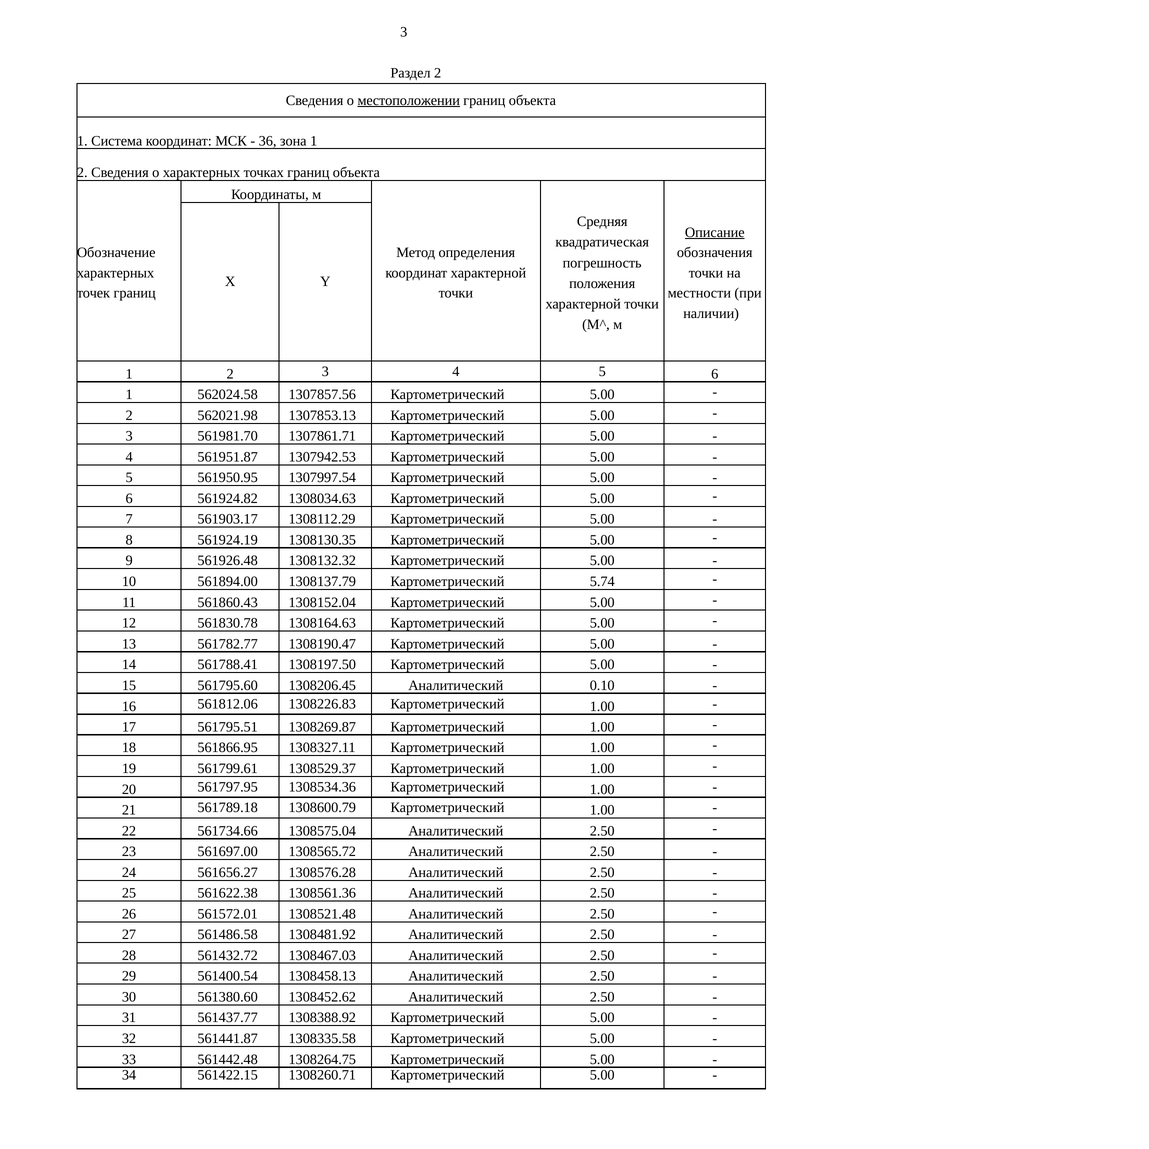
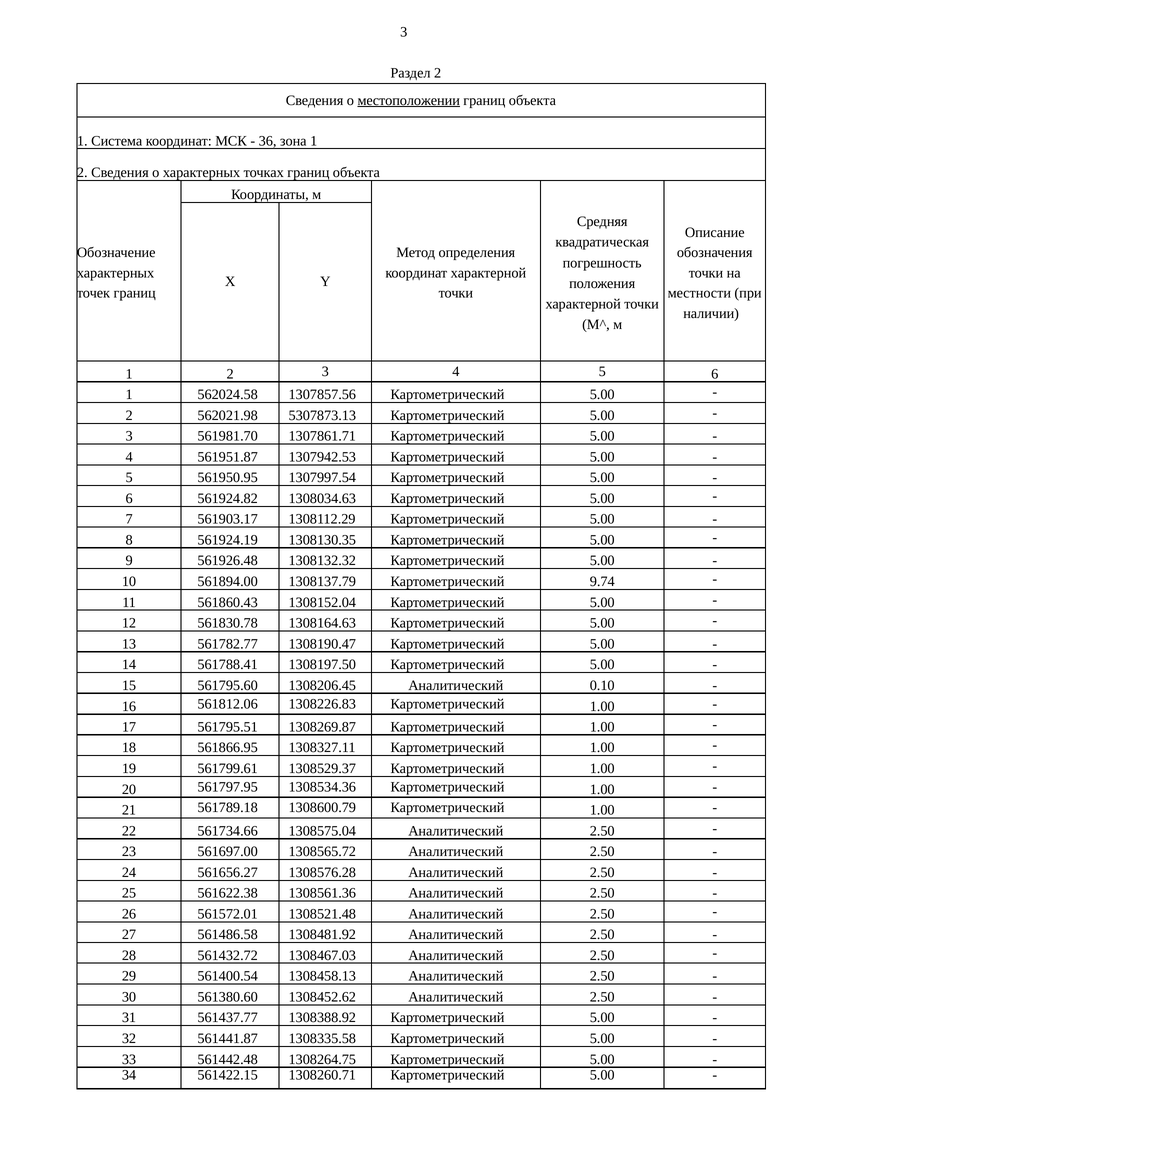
Описание underline: present -> none
1307853.13: 1307853.13 -> 5307873.13
5.74: 5.74 -> 9.74
